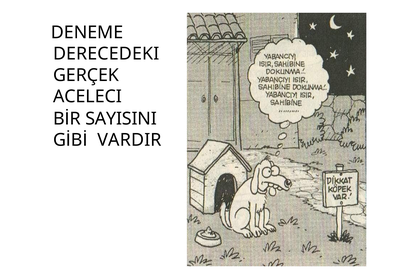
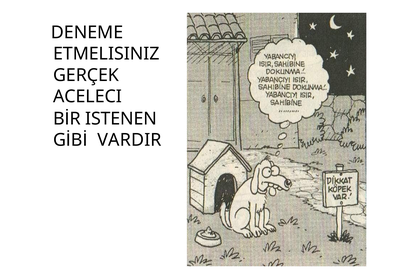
DERECEDEKI: DERECEDEKI -> ETMELISINIZ
SAYISINI: SAYISINI -> ISTENEN
